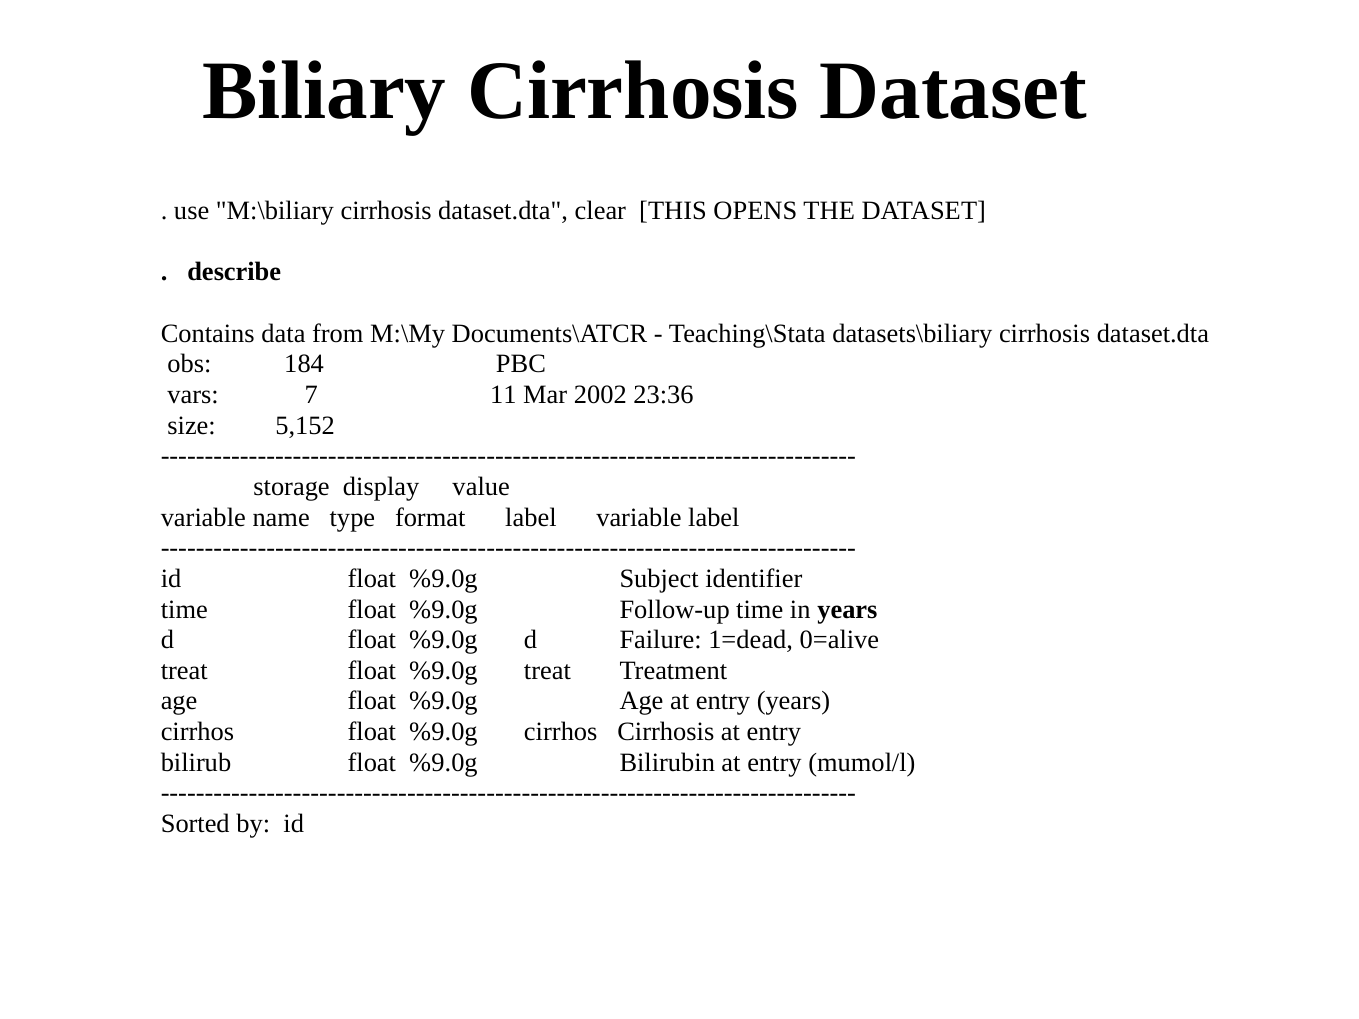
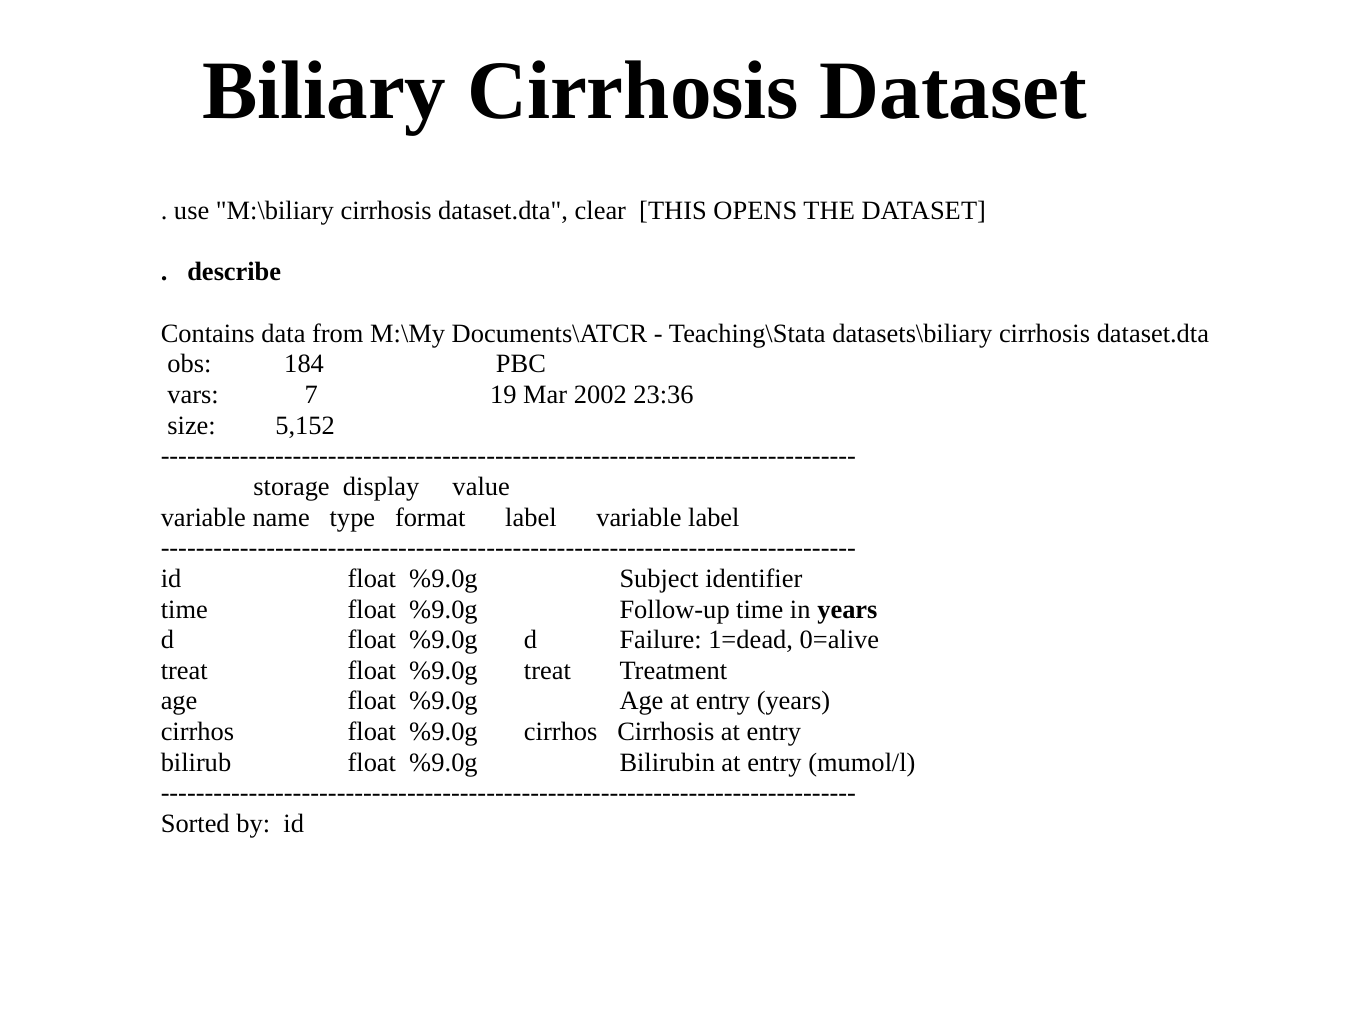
11: 11 -> 19
